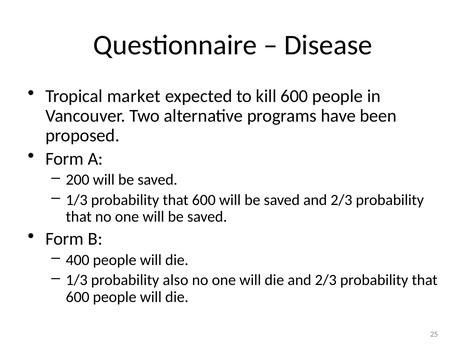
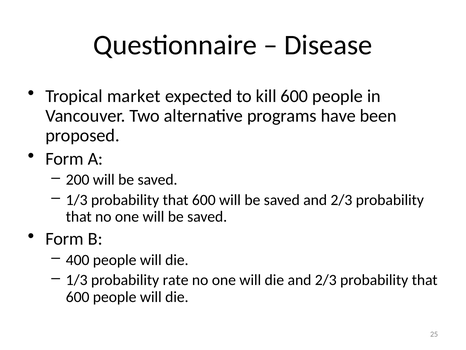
also: also -> rate
